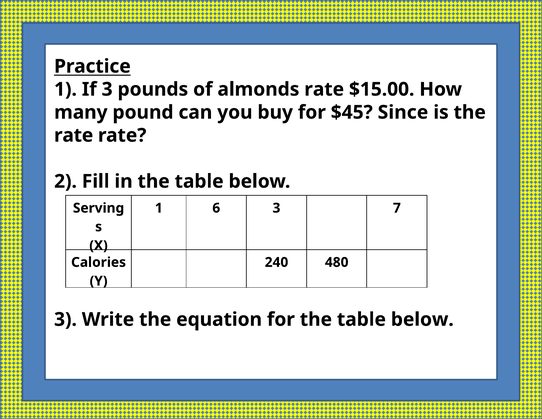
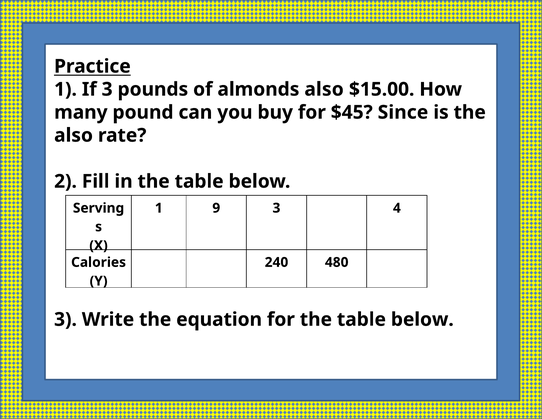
almonds rate: rate -> also
rate at (74, 135): rate -> also
6: 6 -> 9
7: 7 -> 4
